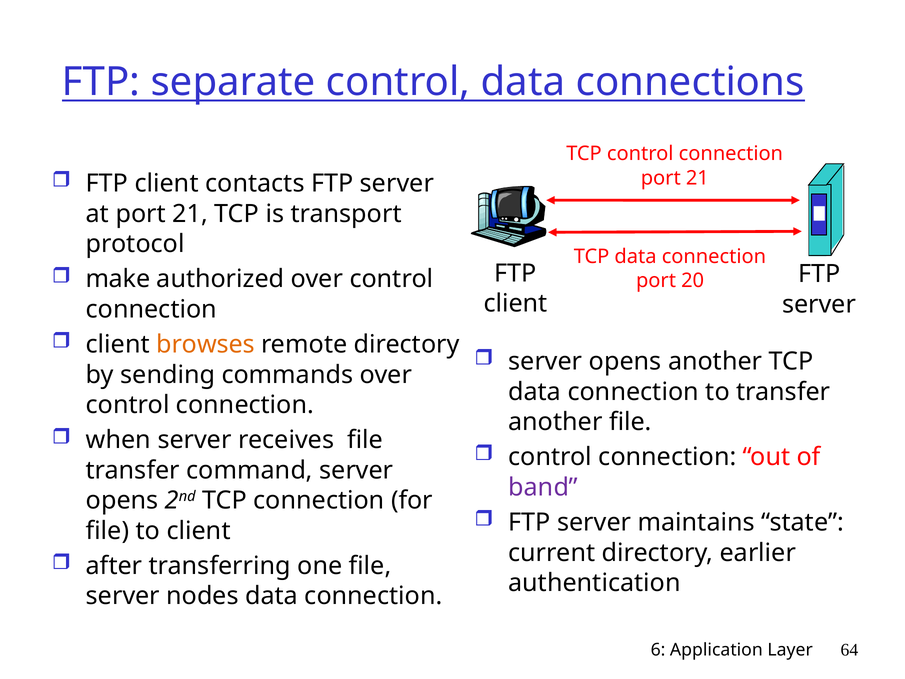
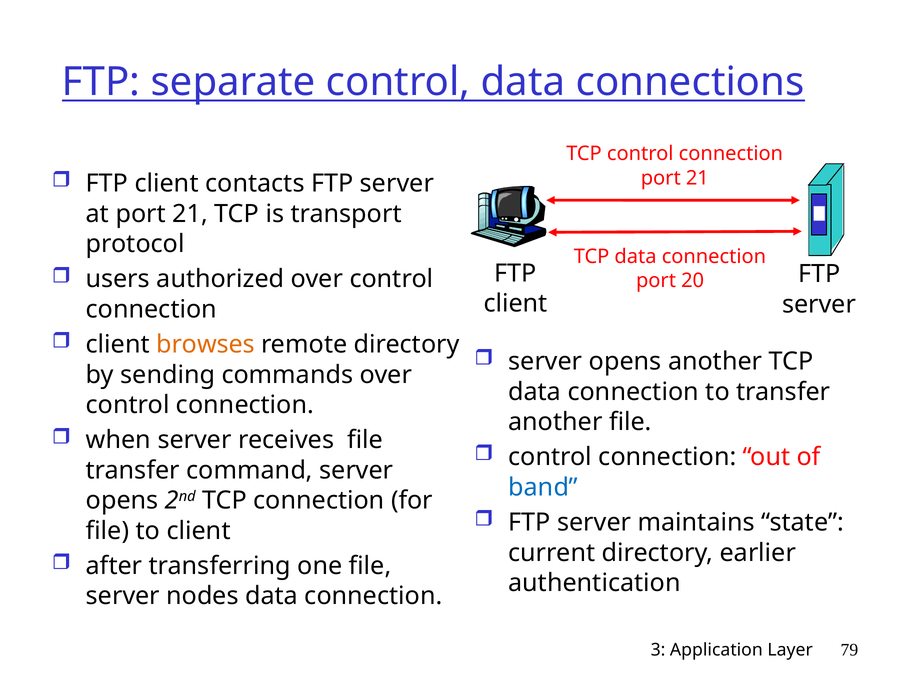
make: make -> users
band colour: purple -> blue
6: 6 -> 3
64: 64 -> 79
